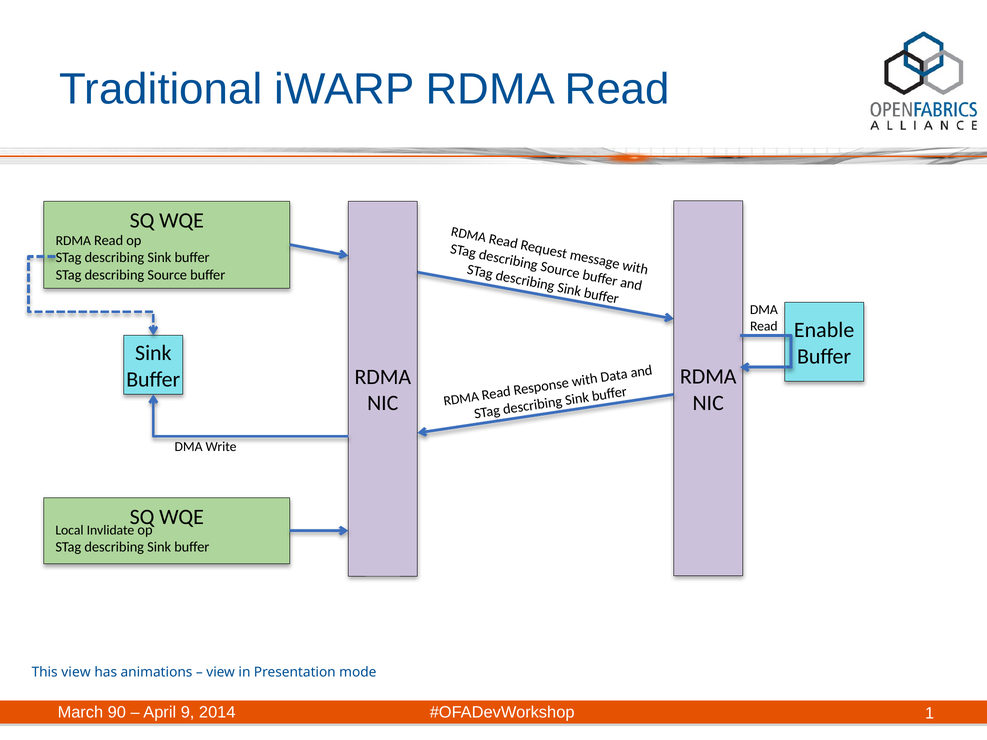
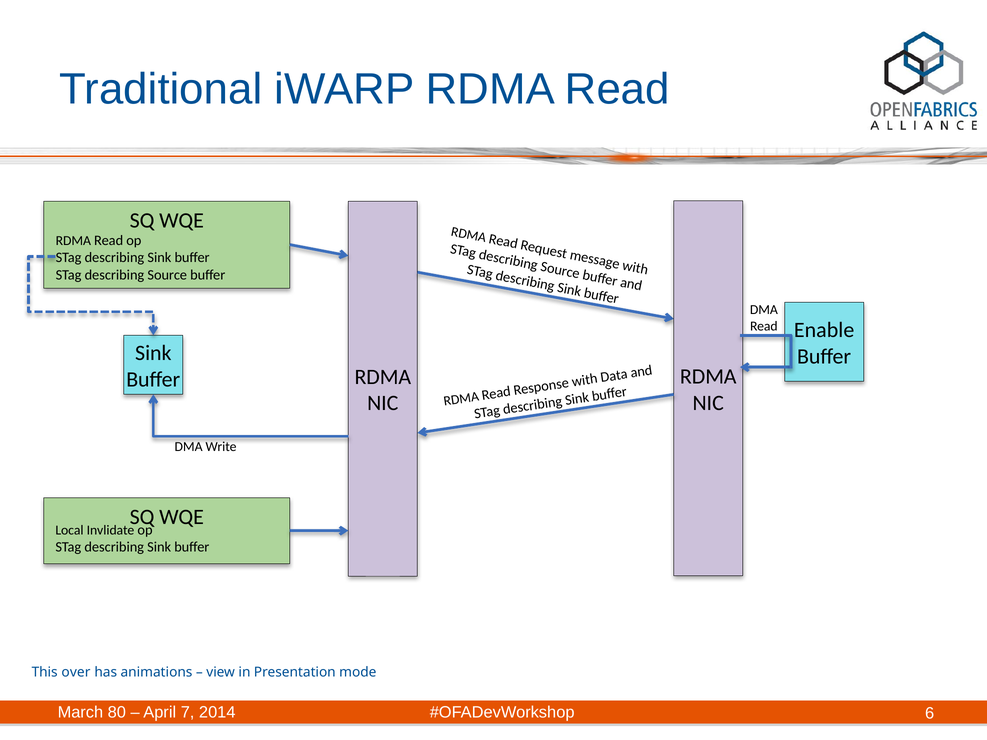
This view: view -> over
90: 90 -> 80
9: 9 -> 7
1: 1 -> 6
